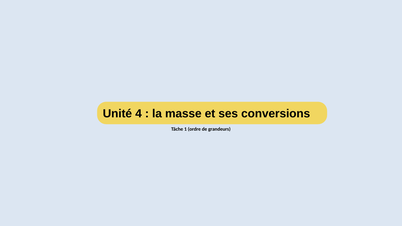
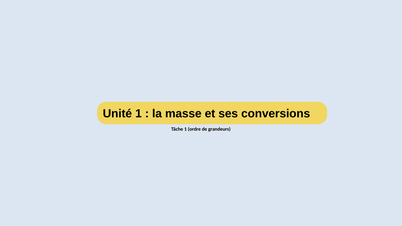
Unité 4: 4 -> 1
